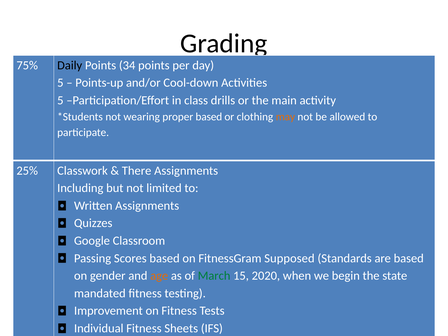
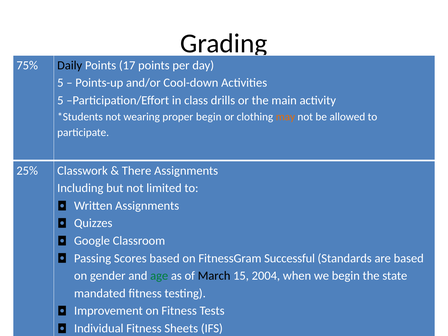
34: 34 -> 17
proper based: based -> begin
Supposed: Supposed -> Successful
age colour: orange -> green
March colour: green -> black
2020: 2020 -> 2004
